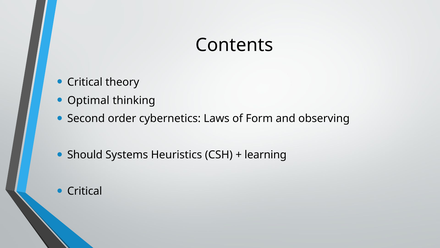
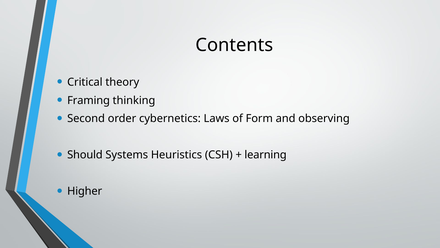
Optimal: Optimal -> Framing
Critical at (85, 191): Critical -> Higher
